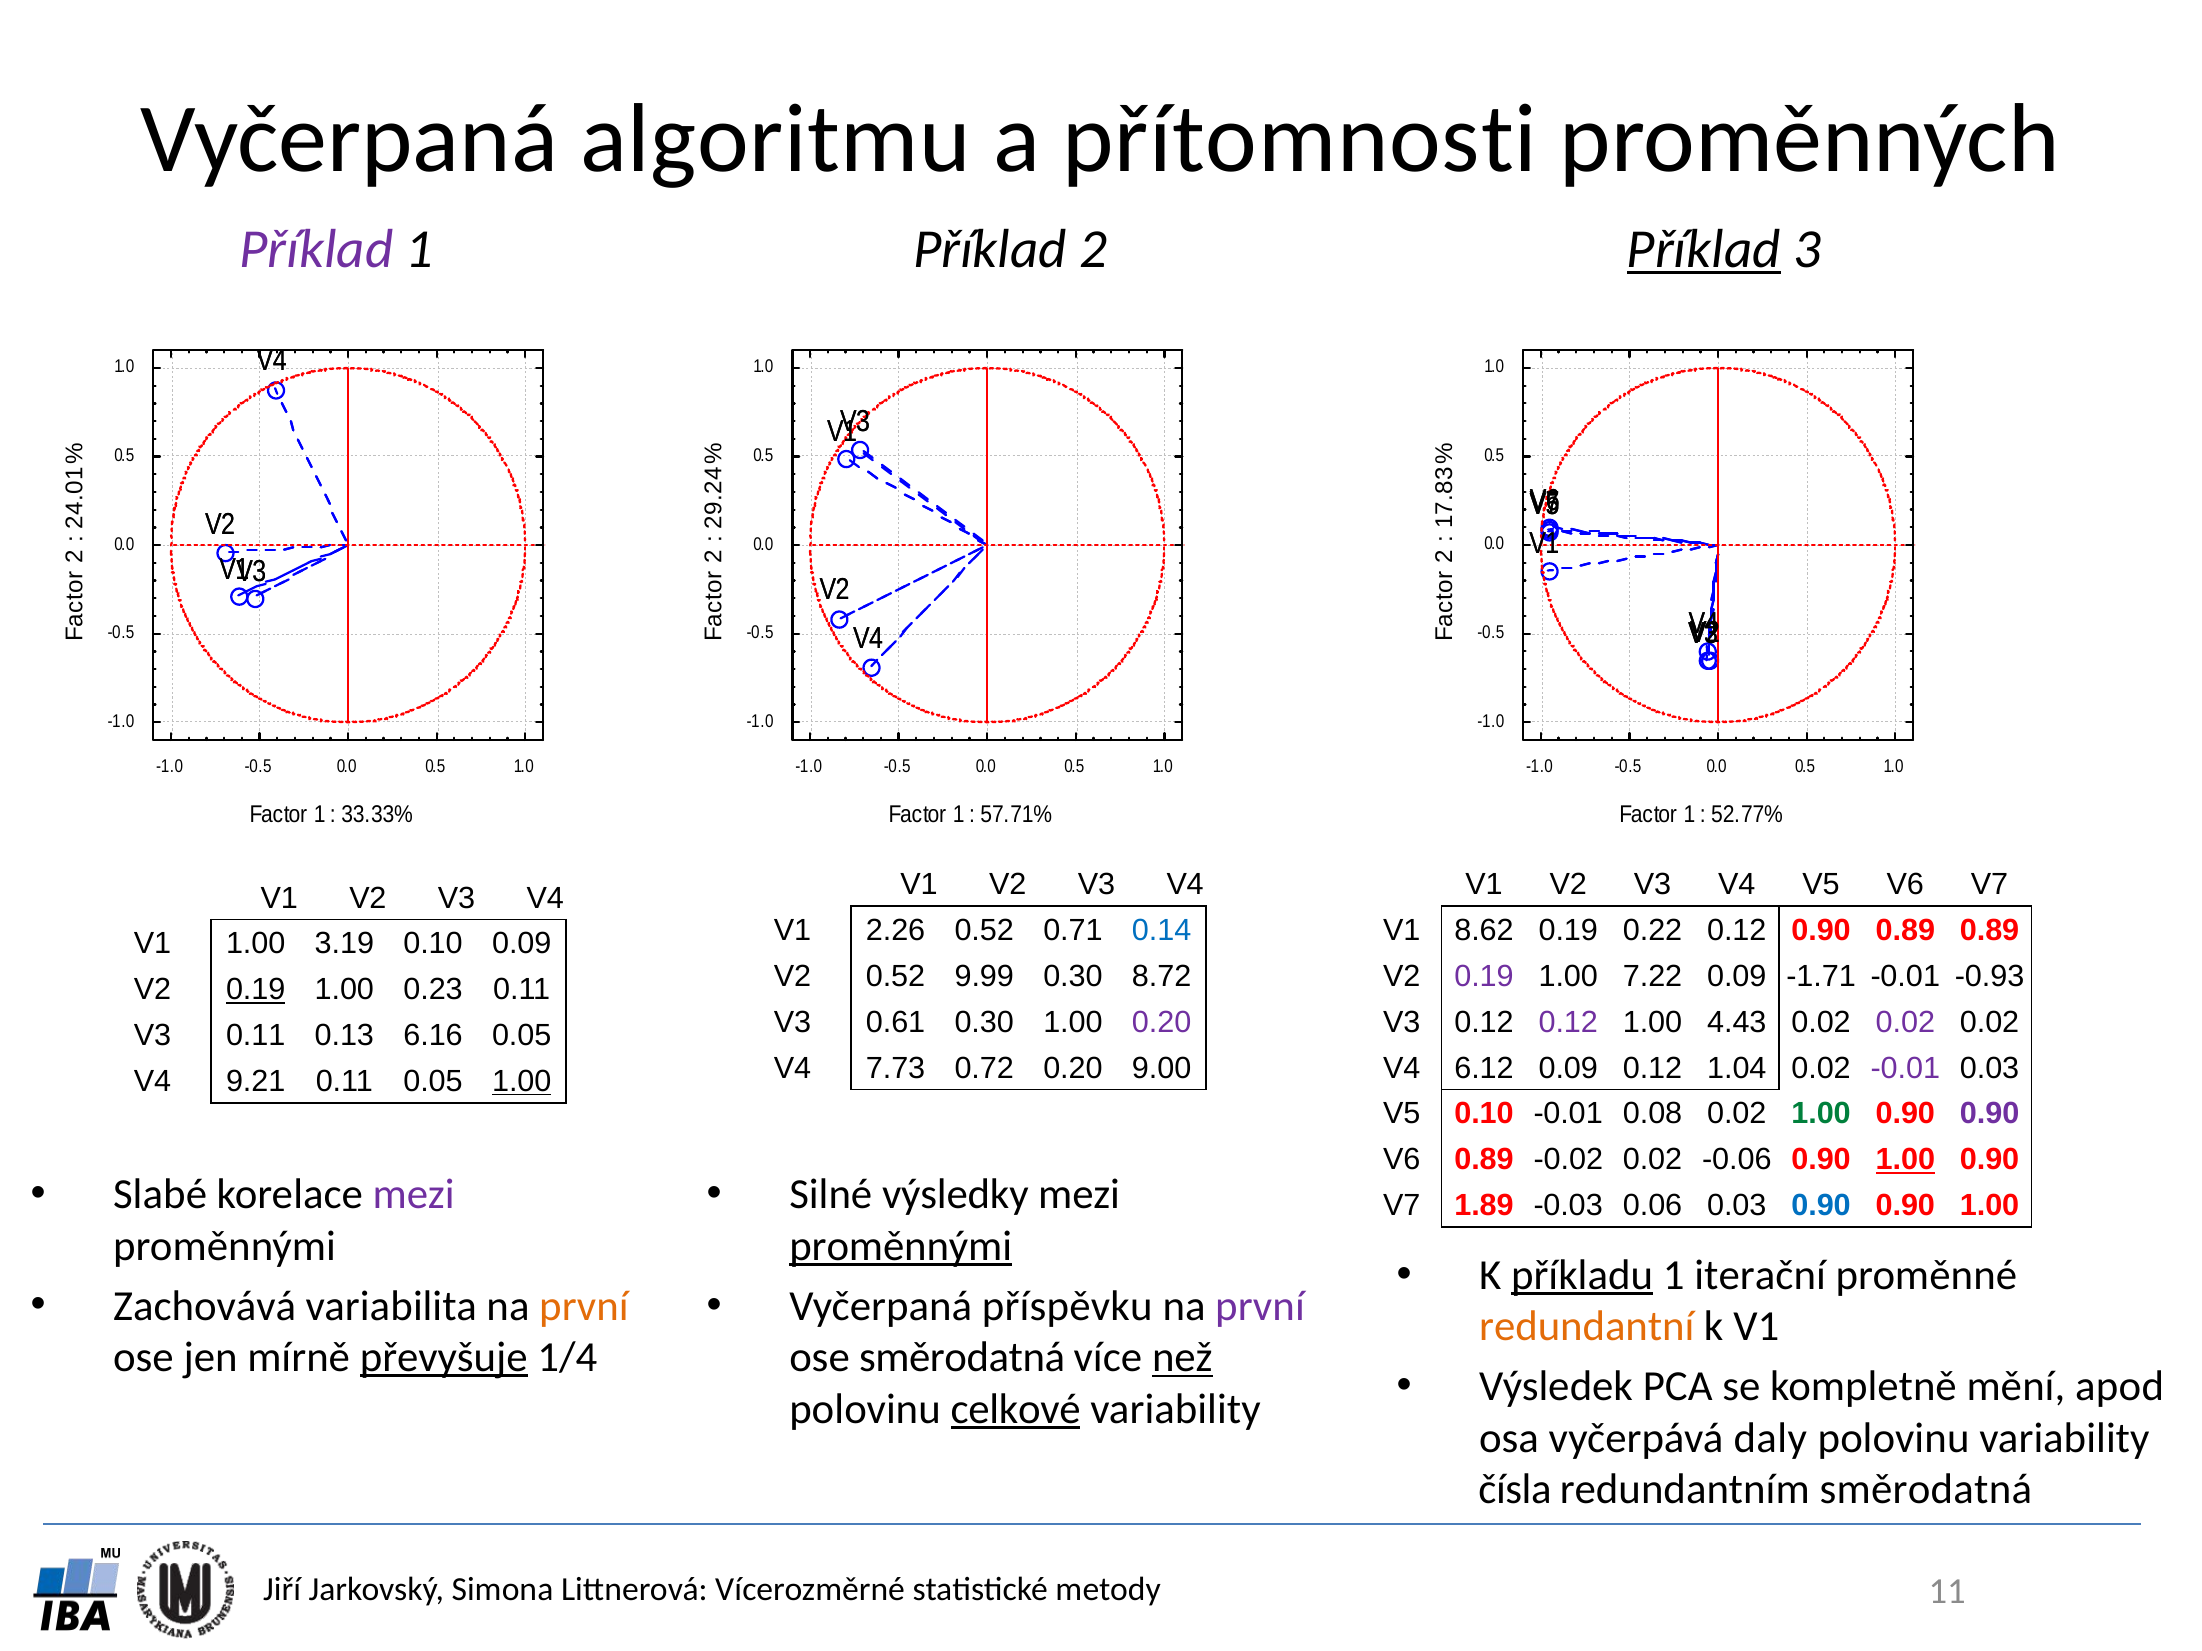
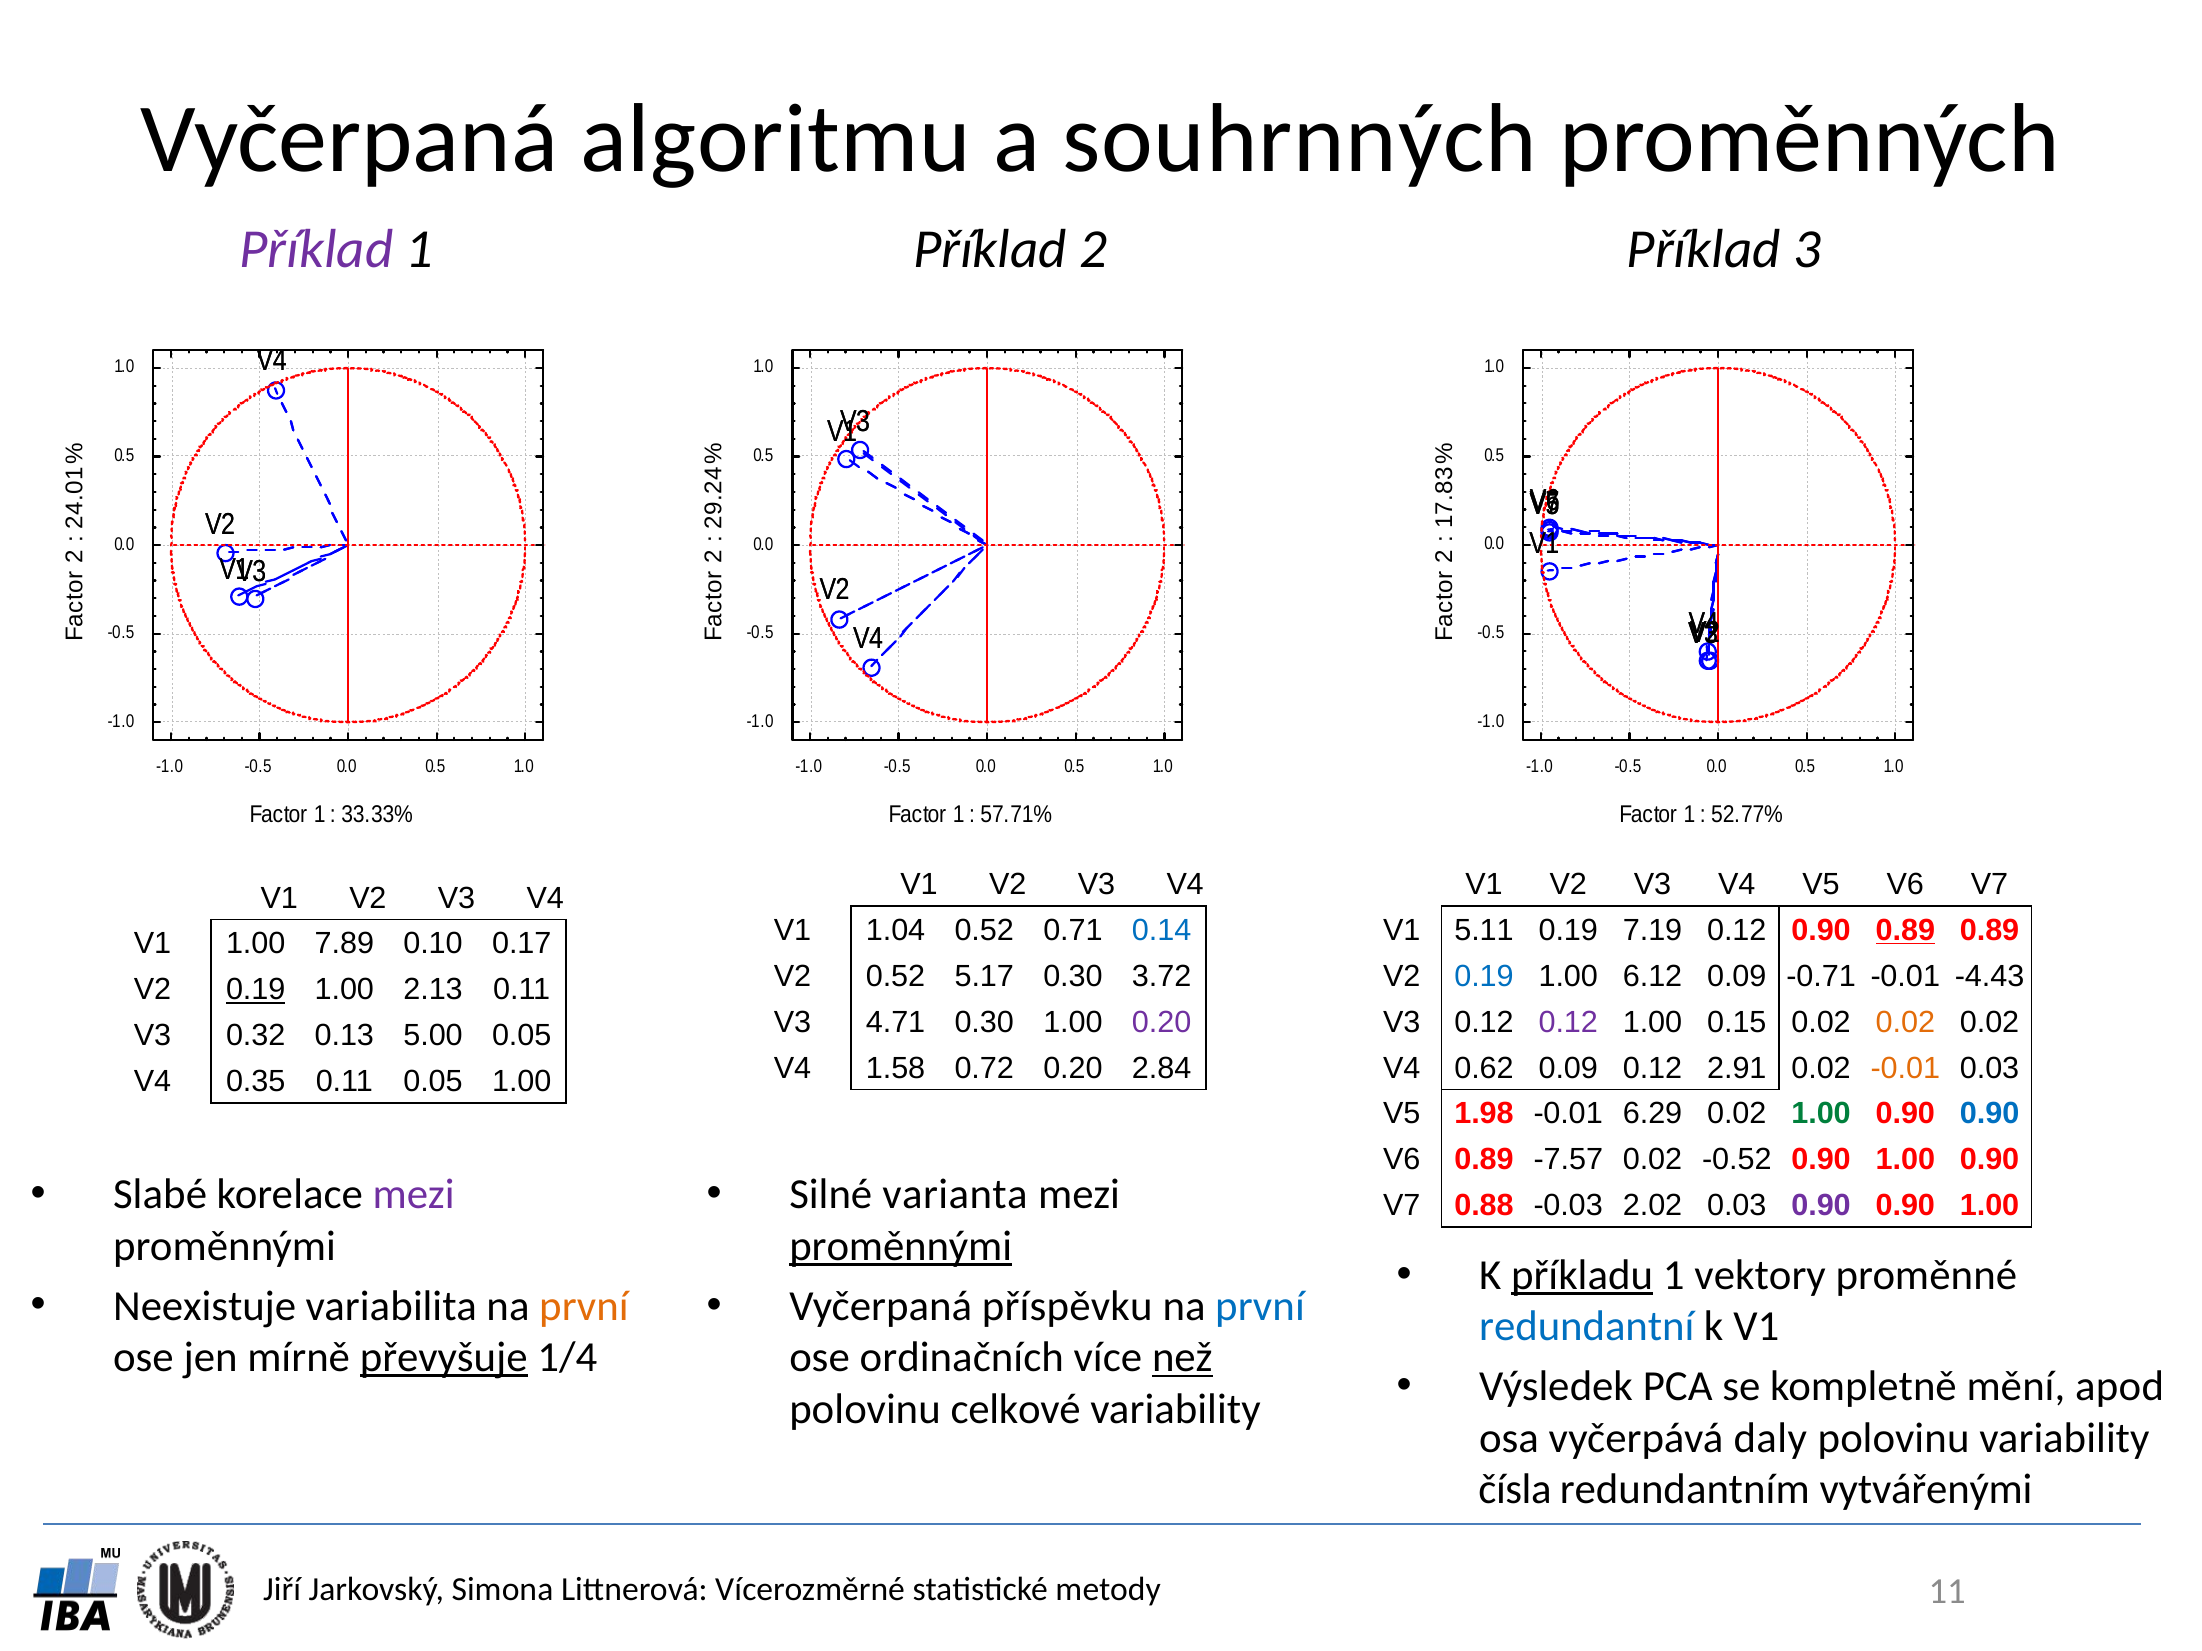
přítomnosti: přítomnosti -> souhrnných
Příklad at (1704, 249) underline: present -> none
2.26: 2.26 -> 1.04
8.62: 8.62 -> 5.11
0.22: 0.22 -> 7.19
0.89 at (1905, 931) underline: none -> present
3.19: 3.19 -> 7.89
0.10 0.09: 0.09 -> 0.17
9.99: 9.99 -> 5.17
8.72: 8.72 -> 3.72
0.19 at (1484, 977) colour: purple -> blue
7.22: 7.22 -> 6.12
-1.71: -1.71 -> -0.71
-0.93: -0.93 -> -4.43
0.23: 0.23 -> 2.13
0.61: 0.61 -> 4.71
4.43: 4.43 -> 0.15
0.02 at (1905, 1022) colour: purple -> orange
V3 0.11: 0.11 -> 0.32
6.16: 6.16 -> 5.00
7.73: 7.73 -> 1.58
9.00: 9.00 -> 2.84
6.12: 6.12 -> 0.62
1.04: 1.04 -> 2.91
-0.01 at (1905, 1068) colour: purple -> orange
9.21: 9.21 -> 0.35
1.00 at (522, 1082) underline: present -> none
V5 0.10: 0.10 -> 1.98
0.08: 0.08 -> 6.29
0.90 at (1990, 1114) colour: purple -> blue
-0.02: -0.02 -> -7.57
-0.06: -0.06 -> -0.52
1.00 at (1905, 1160) underline: present -> none
výsledky: výsledky -> varianta
1.89: 1.89 -> 0.88
0.06: 0.06 -> 2.02
0.90 at (1821, 1206) colour: blue -> purple
iterační: iterační -> vektory
Zachovává: Zachovává -> Neexistuje
první at (1260, 1307) colour: purple -> blue
redundantní colour: orange -> blue
ose směrodatná: směrodatná -> ordinačních
celkové underline: present -> none
redundantním směrodatná: směrodatná -> vytvářenými
